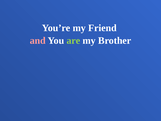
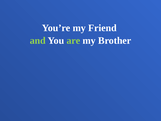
and colour: pink -> light green
